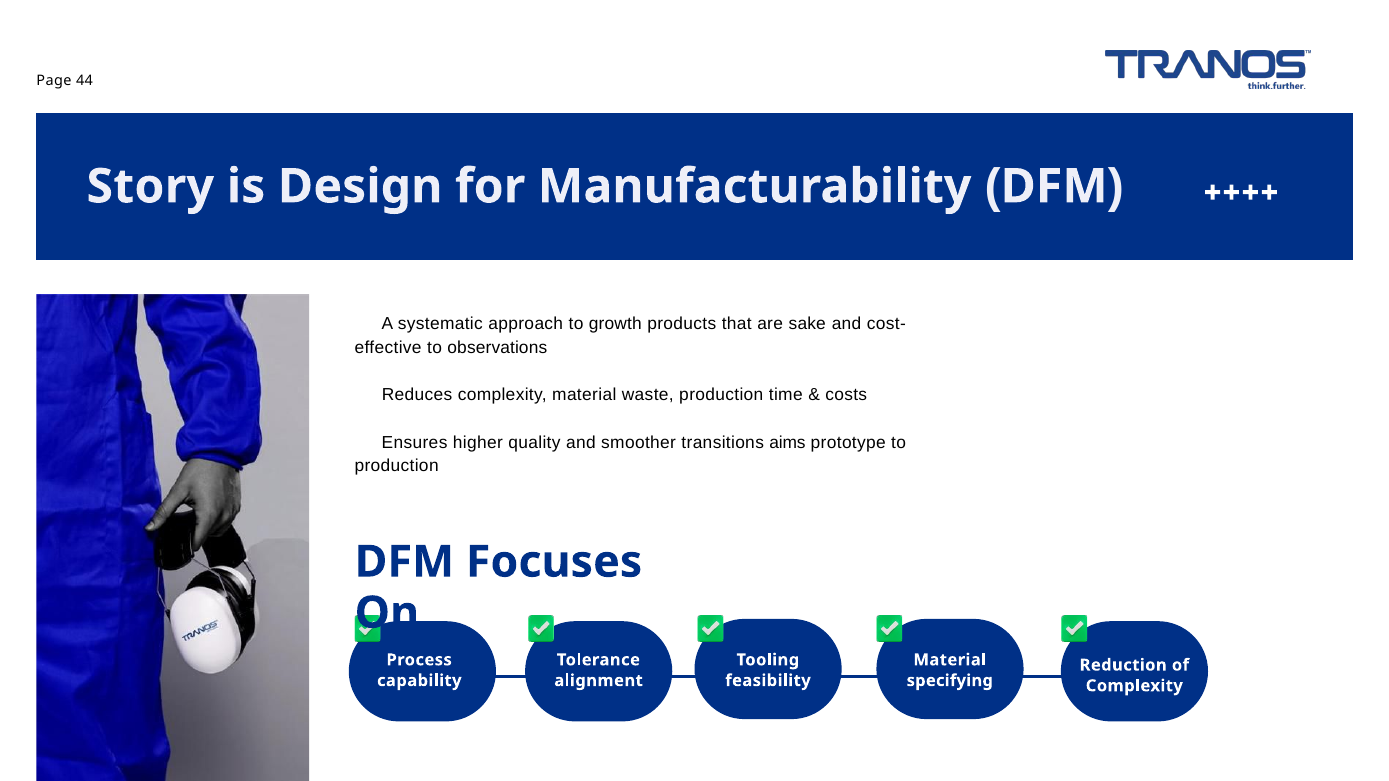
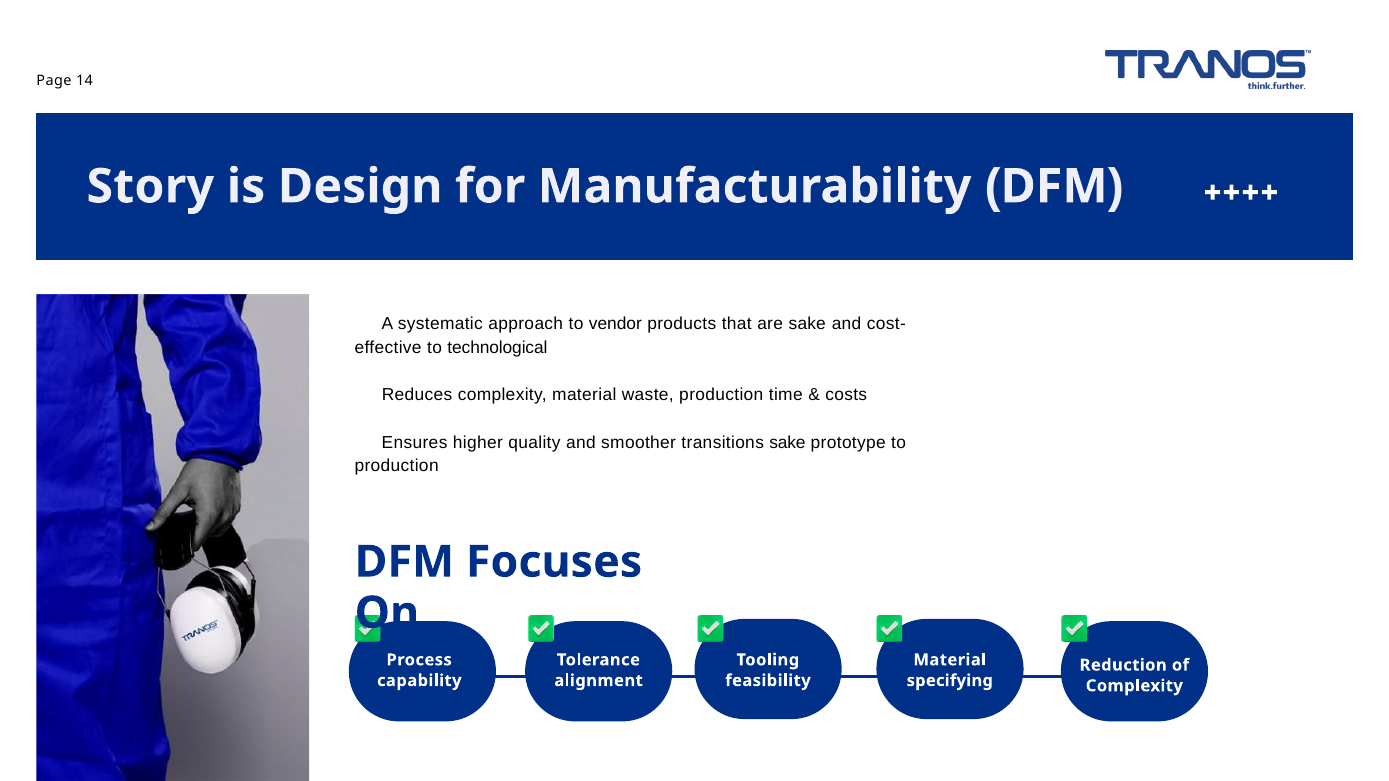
44: 44 -> 14
growth: growth -> vendor
observations: observations -> technological
transitions aims: aims -> sake
